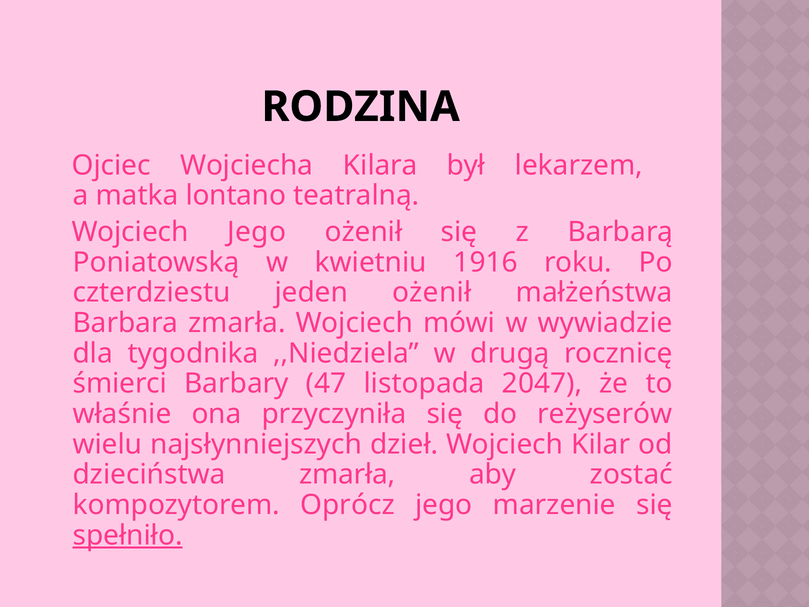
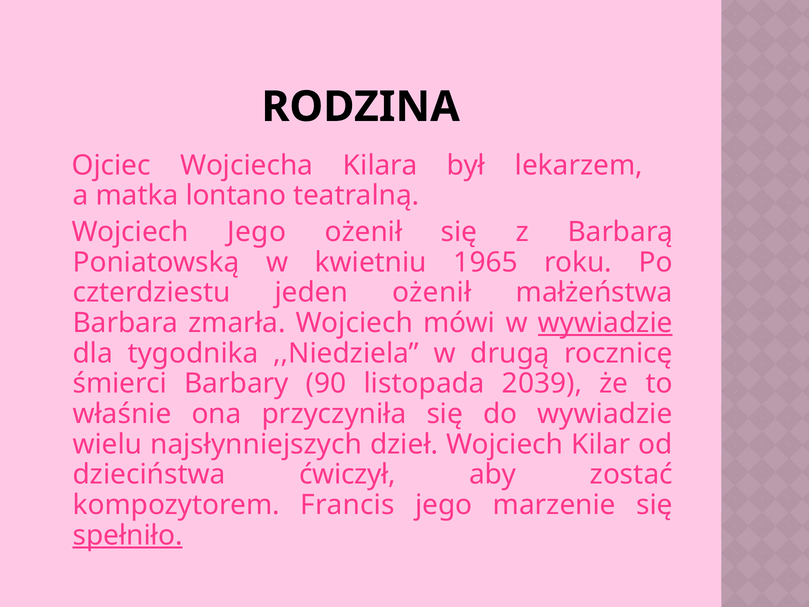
1916: 1916 -> 1965
wywiadzie at (605, 323) underline: none -> present
47: 47 -> 90
2047: 2047 -> 2039
do reżyserów: reżyserów -> wywiadzie
dzieciństwa zmarła: zmarła -> ćwiczył
Oprócz: Oprócz -> Francis
